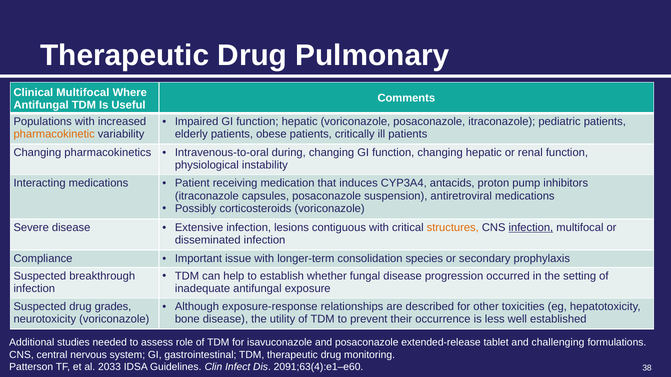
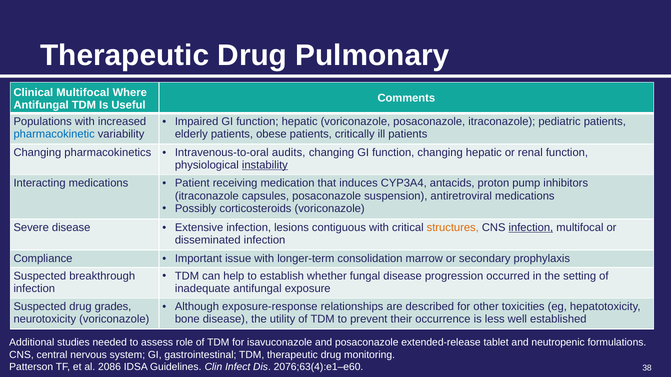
pharmacokinetic colour: orange -> blue
during: during -> audits
instability underline: none -> present
species: species -> marrow
challenging: challenging -> neutropenic
2033: 2033 -> 2086
2091;63(4):e1–e60: 2091;63(4):e1–e60 -> 2076;63(4):e1–e60
